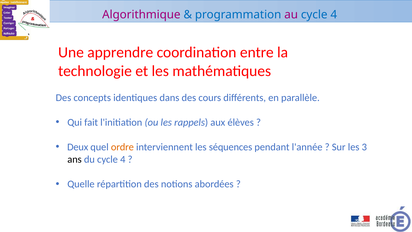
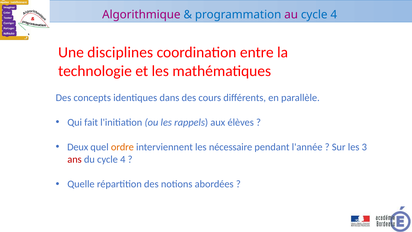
apprendre: apprendre -> disciplines
séquences: séquences -> nécessaire
ans colour: black -> red
